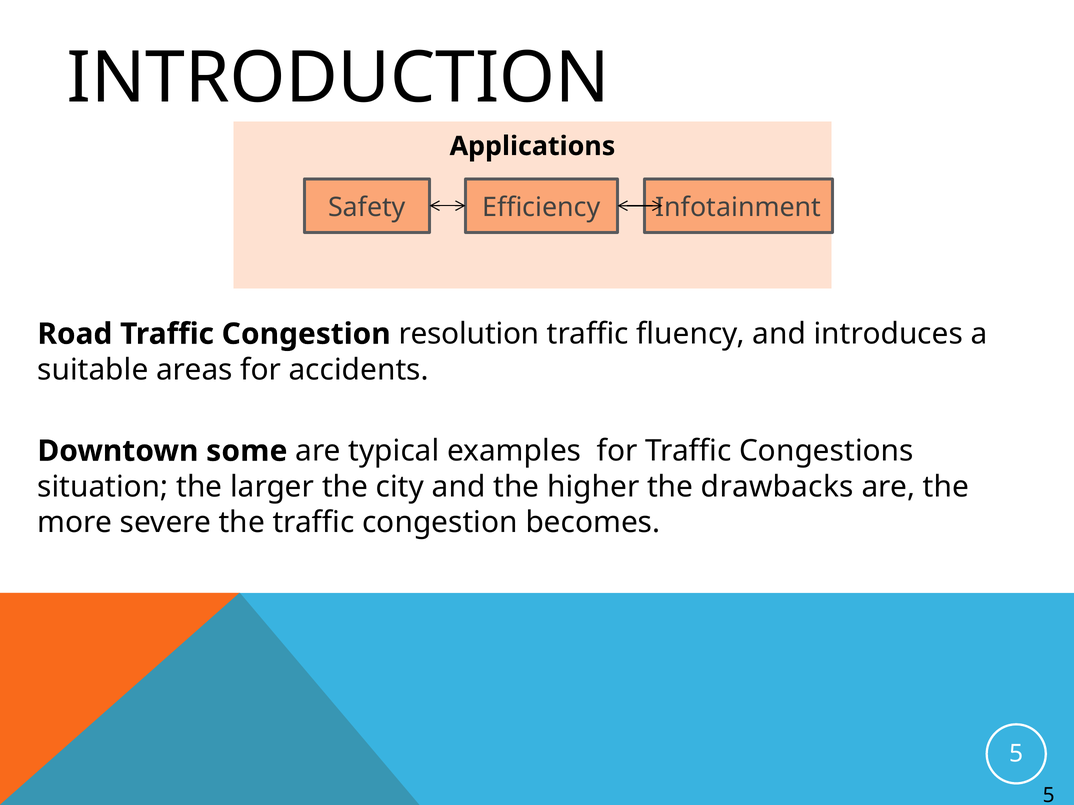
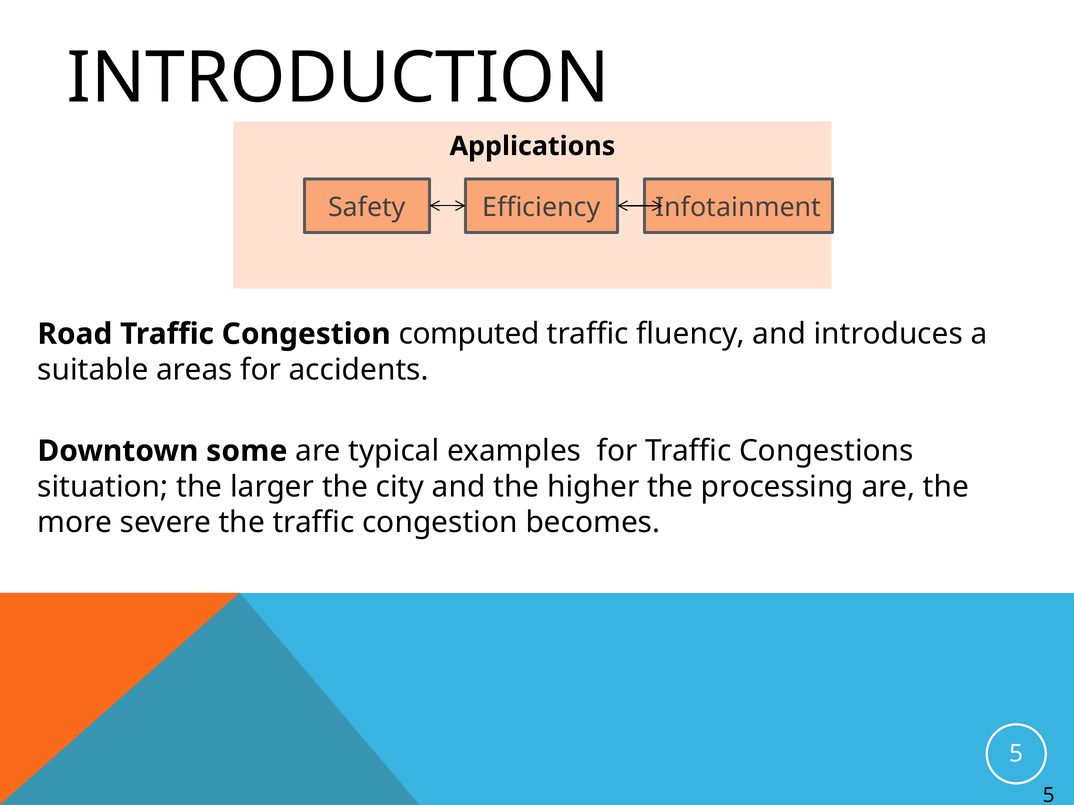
resolution: resolution -> computed
drawbacks: drawbacks -> processing
